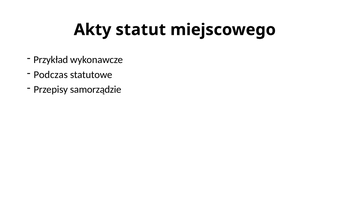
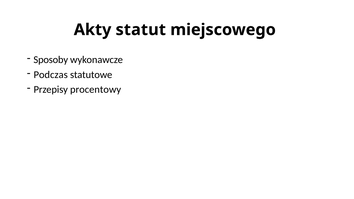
Przykład: Przykład -> Sposoby
samorządzie: samorządzie -> procentowy
